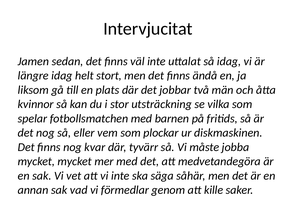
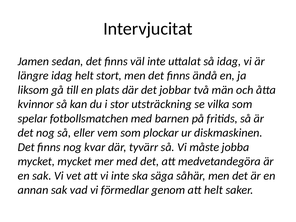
att kille: kille -> helt
